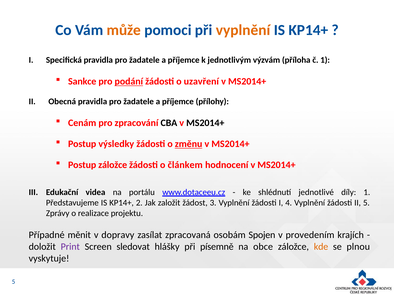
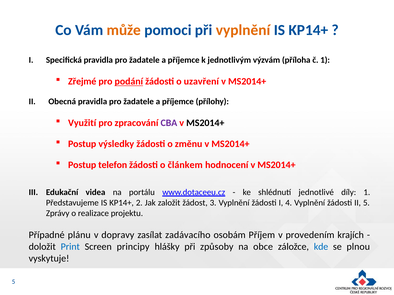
Sankce: Sankce -> Zřejmé
Cenám: Cenám -> Využití
CBA colour: black -> purple
změnu underline: present -> none
Postup záložce: záložce -> telefon
měnit: měnit -> plánu
zpracovaná: zpracovaná -> zadávacího
Spojen: Spojen -> Příjem
Print colour: purple -> blue
sledovat: sledovat -> principy
písemně: písemně -> způsoby
kde colour: orange -> blue
